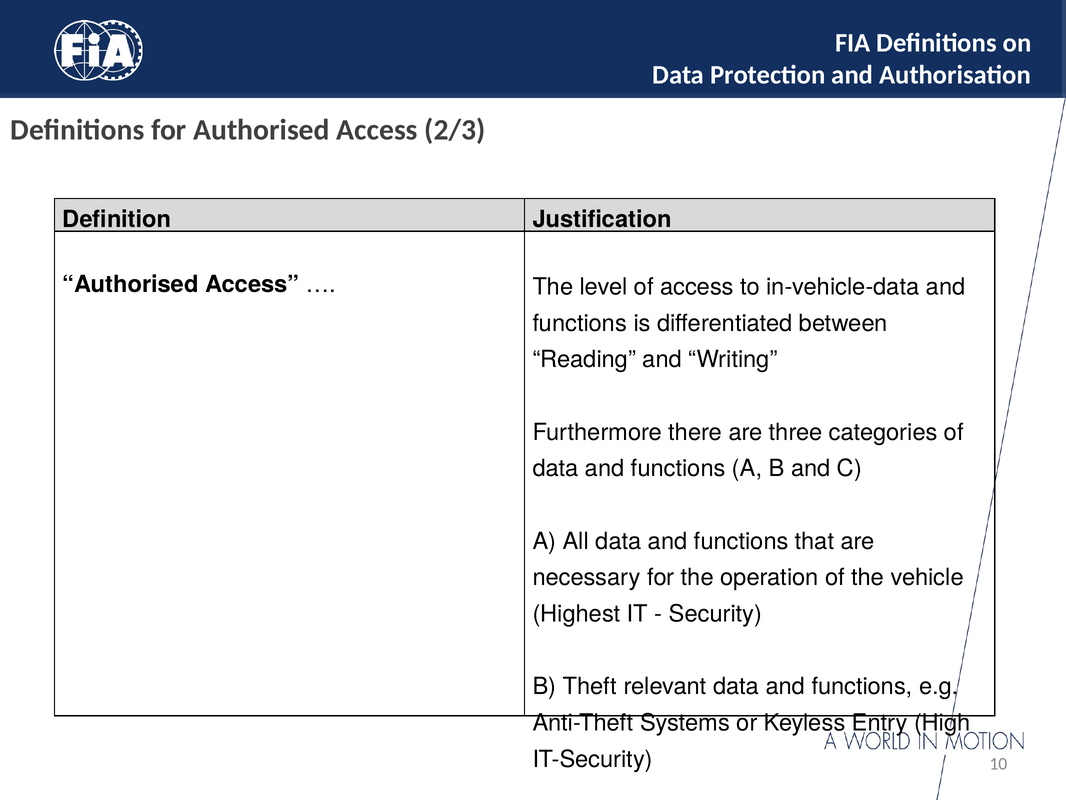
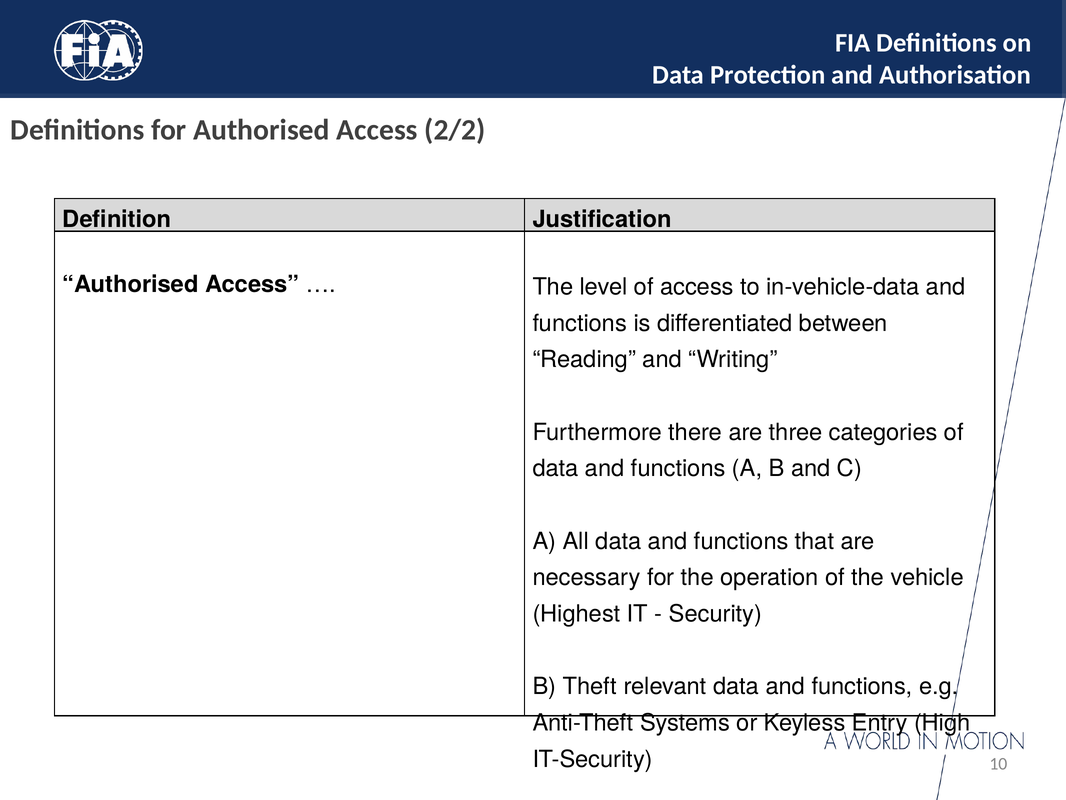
2/3: 2/3 -> 2/2
